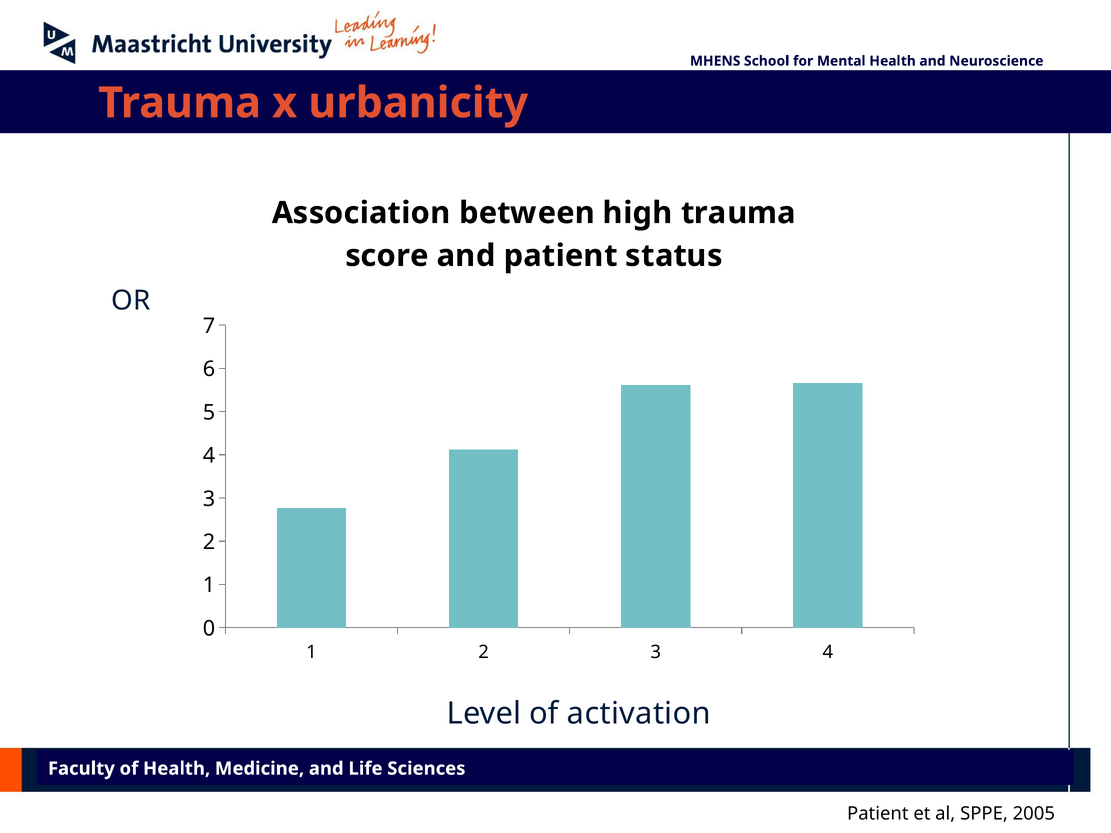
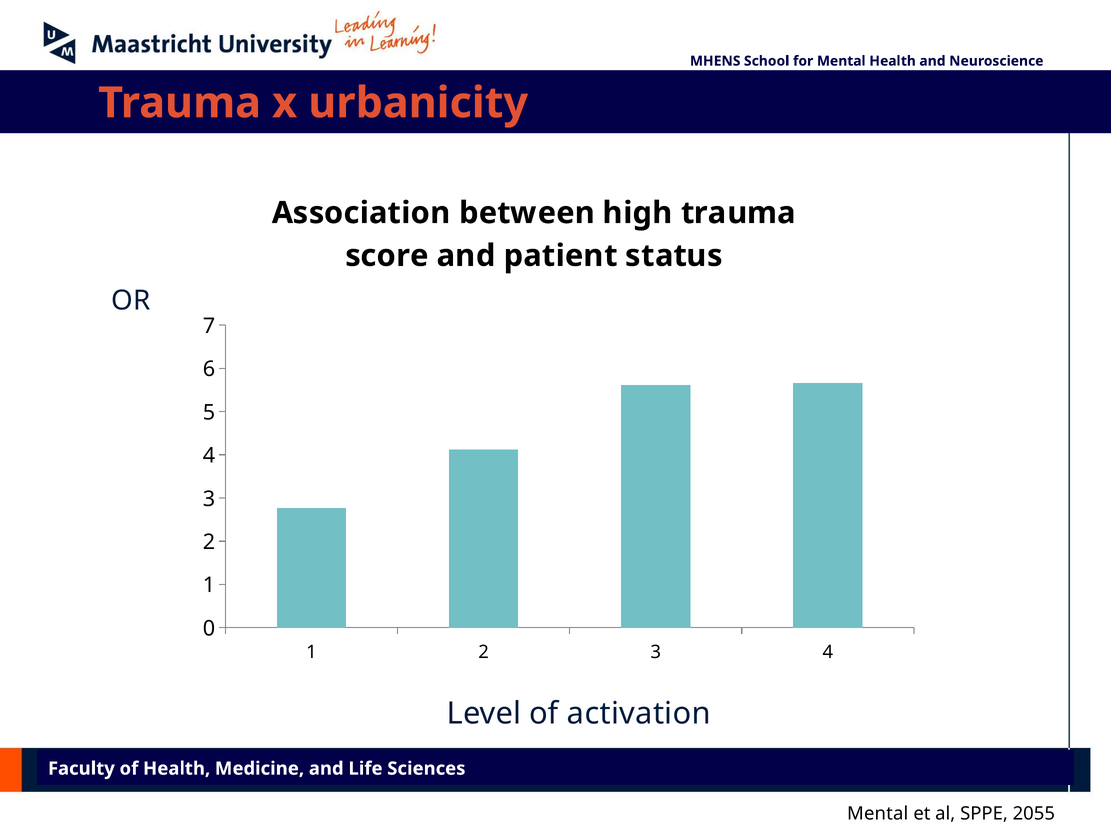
Patient at (878, 814): Patient -> Mental
2005: 2005 -> 2055
